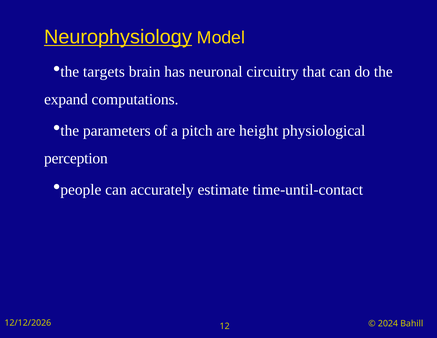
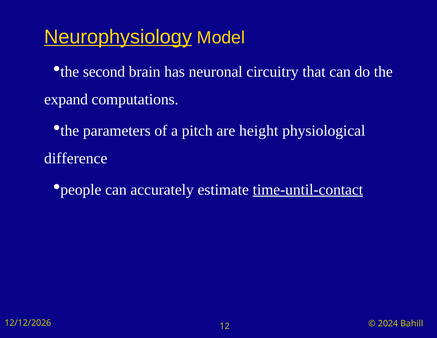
targets: targets -> second
perception: perception -> difference
time-until-contact underline: none -> present
